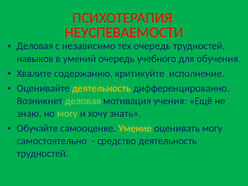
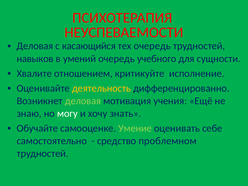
независимо: независимо -> касающийся
обучения: обучения -> сущности
содержанию: содержанию -> отношением
могу at (67, 113) colour: light green -> white
Умение colour: yellow -> light green
оценивать могу: могу -> себе
средство деятельность: деятельность -> проблемном
